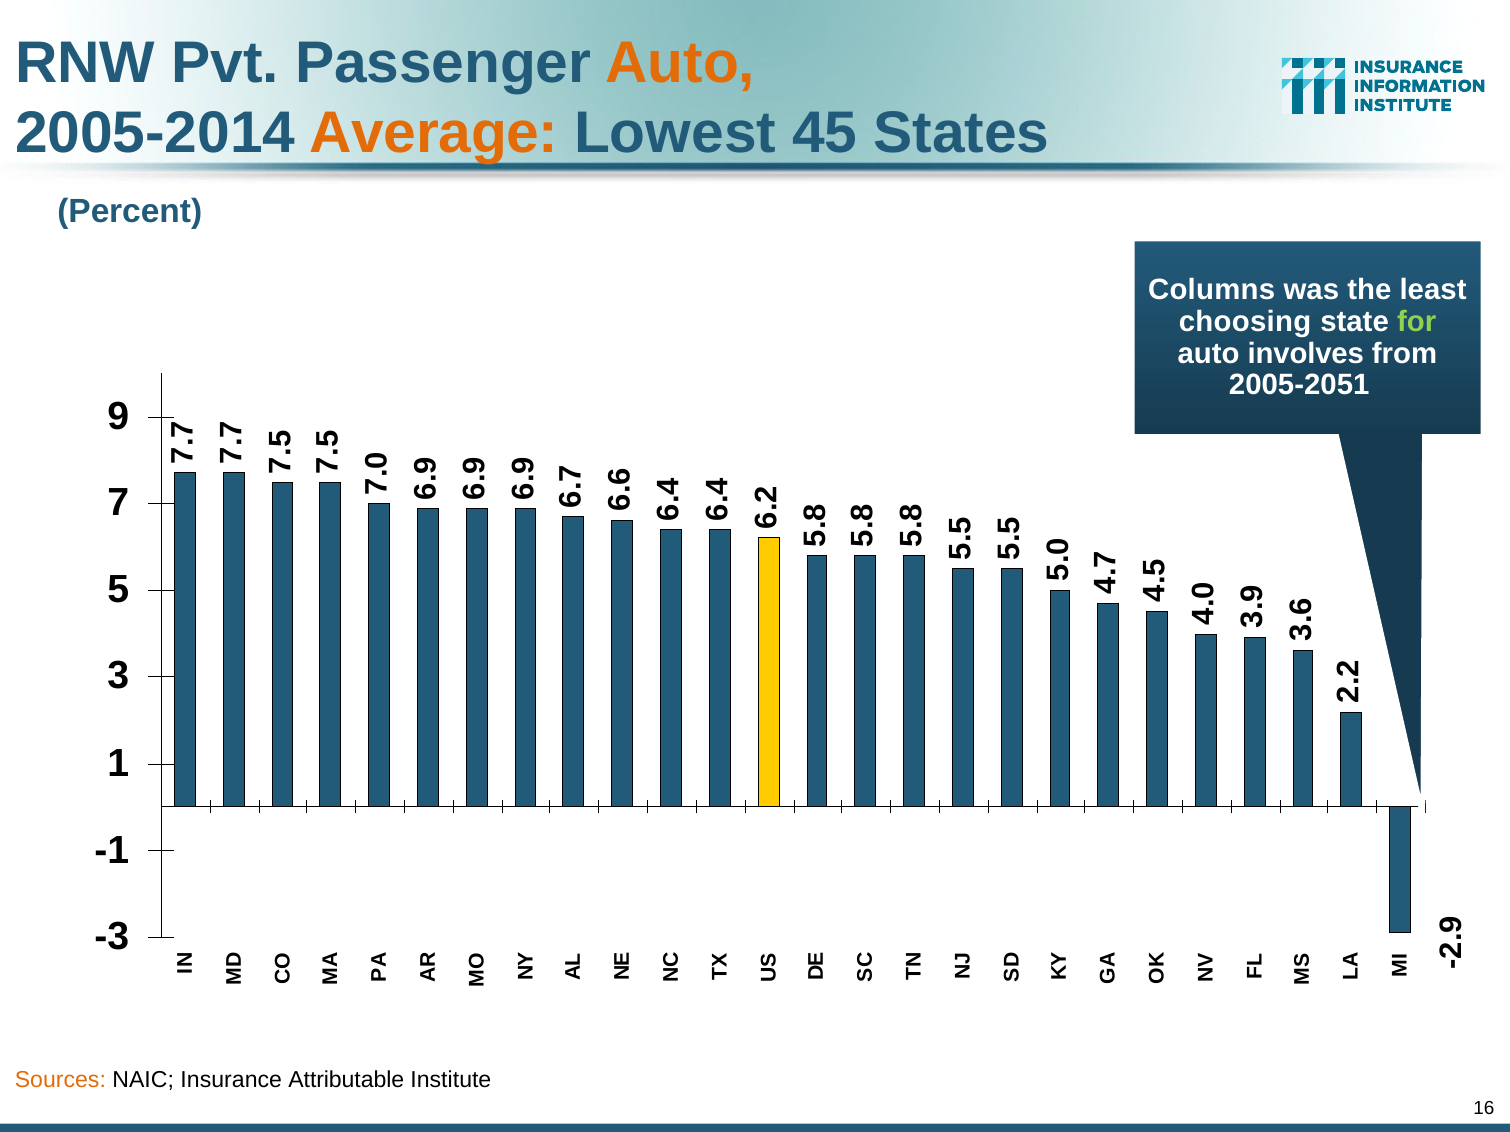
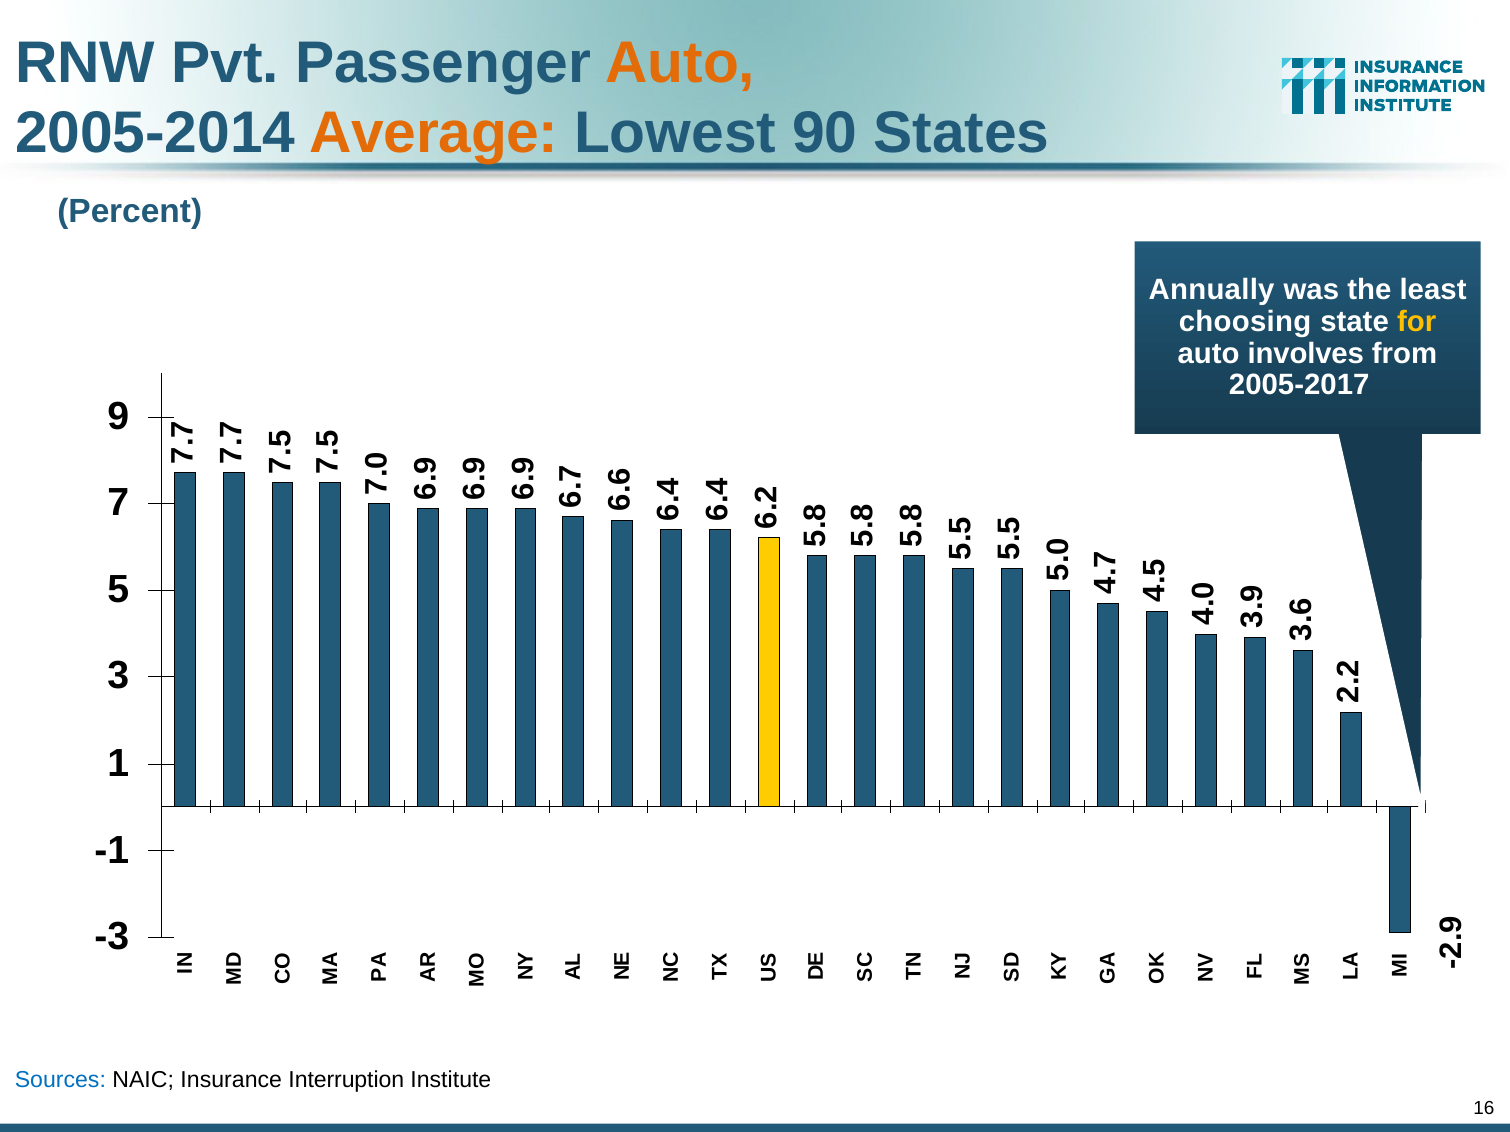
45: 45 -> 90
Columns: Columns -> Annually
for colour: light green -> yellow
2005-2051: 2005-2051 -> 2005-2017
Sources colour: orange -> blue
Attributable: Attributable -> Interruption
